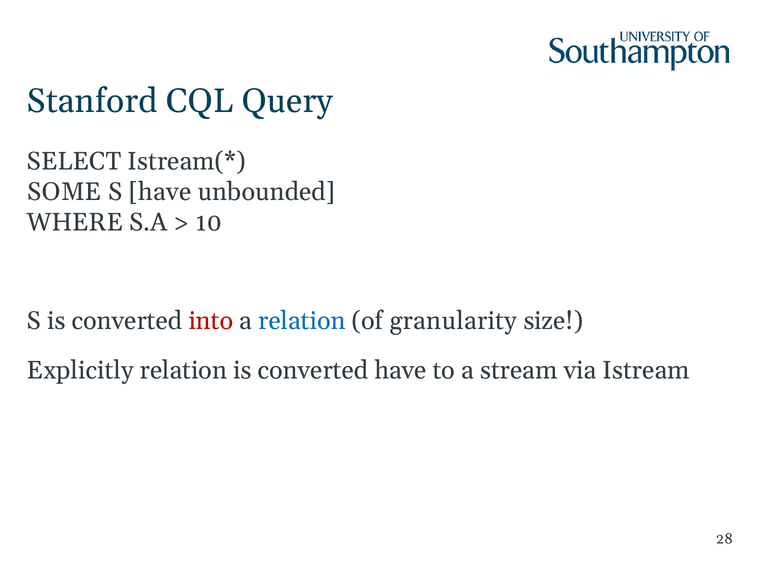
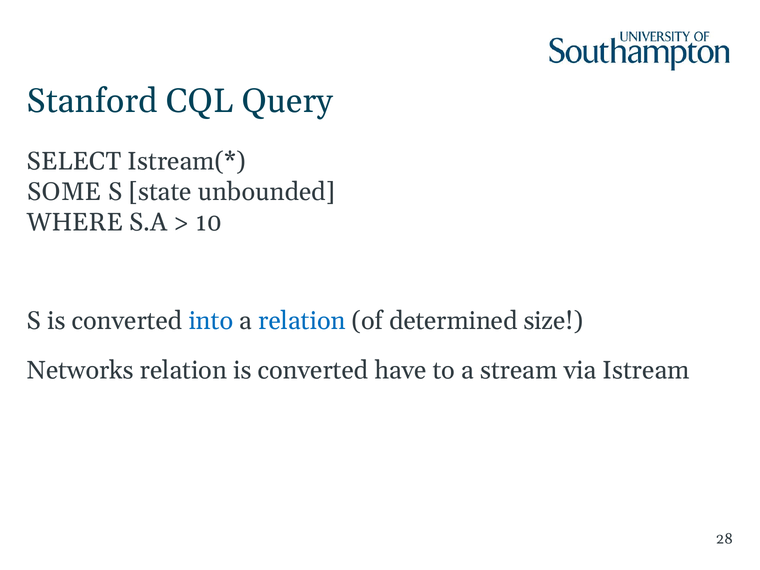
S have: have -> state
into colour: red -> blue
granularity: granularity -> determined
Explicitly: Explicitly -> Networks
